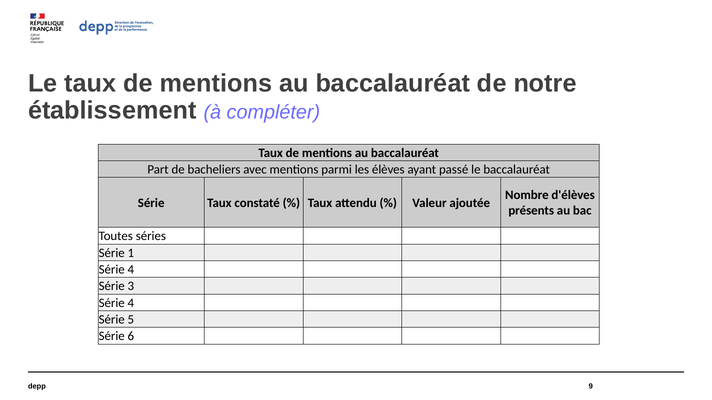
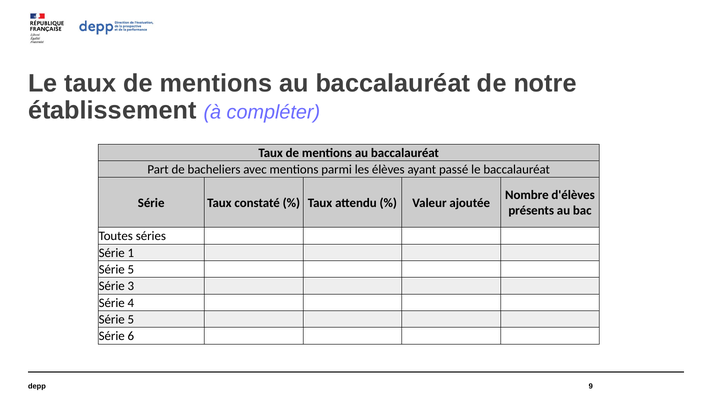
4 at (131, 270): 4 -> 5
